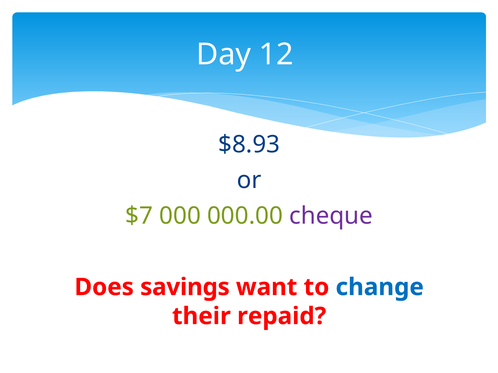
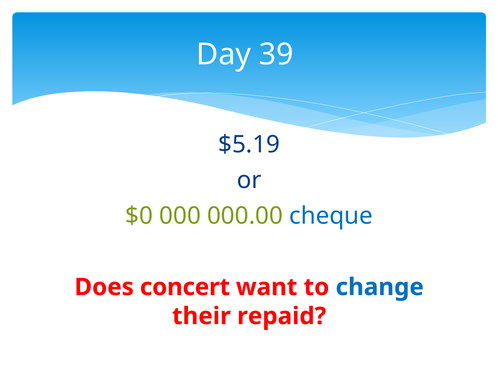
12: 12 -> 39
$8.93: $8.93 -> $5.19
$7: $7 -> $0
cheque colour: purple -> blue
savings: savings -> concert
